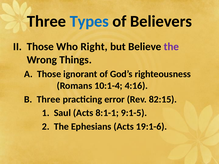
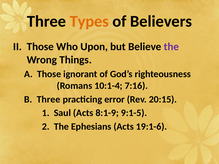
Types colour: blue -> orange
Right: Right -> Upon
4:16: 4:16 -> 7:16
82:15: 82:15 -> 20:15
8:1-1: 8:1-1 -> 8:1-9
